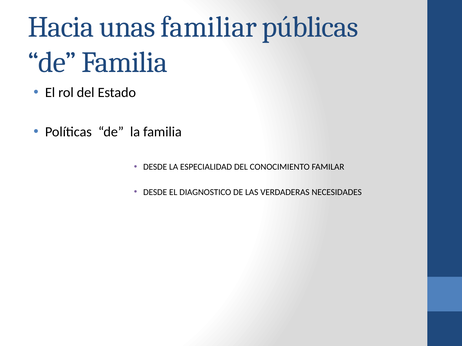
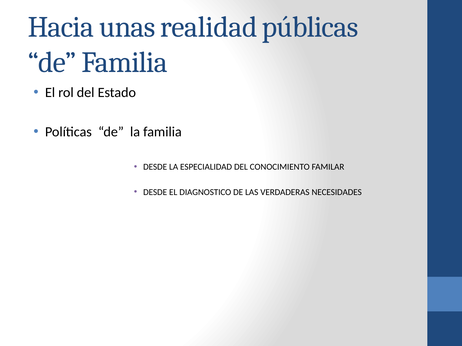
familiar: familiar -> realidad
